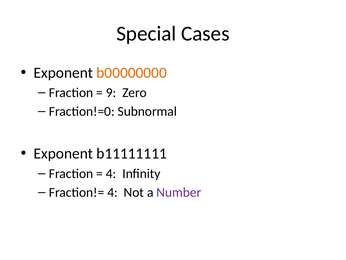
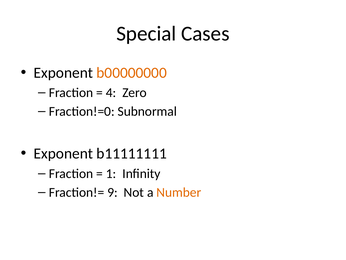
9: 9 -> 4
4 at (111, 173): 4 -> 1
Fraction!= 4: 4 -> 9
Number colour: purple -> orange
